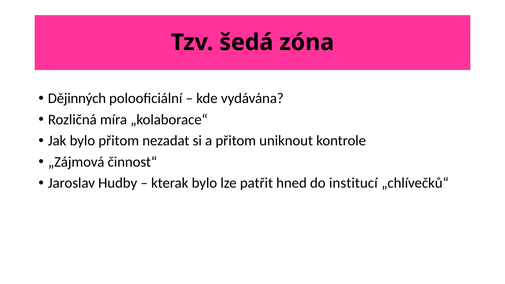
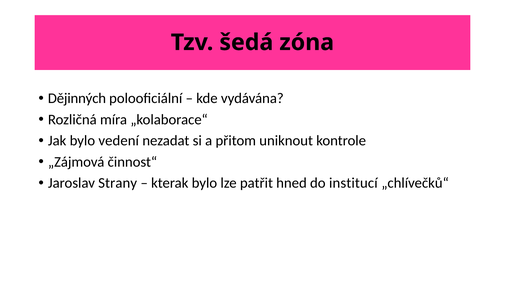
bylo přitom: přitom -> vedení
Hudby: Hudby -> Strany
